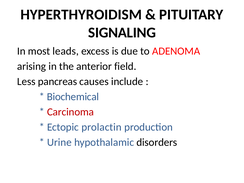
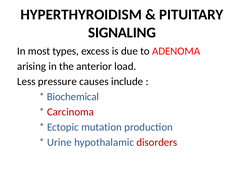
leads: leads -> types
field: field -> load
pancreas: pancreas -> pressure
prolactin: prolactin -> mutation
disorders colour: black -> red
